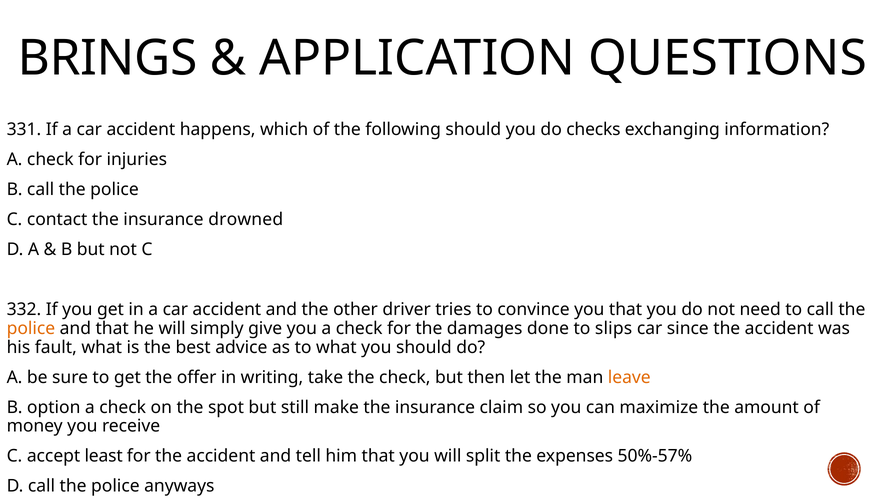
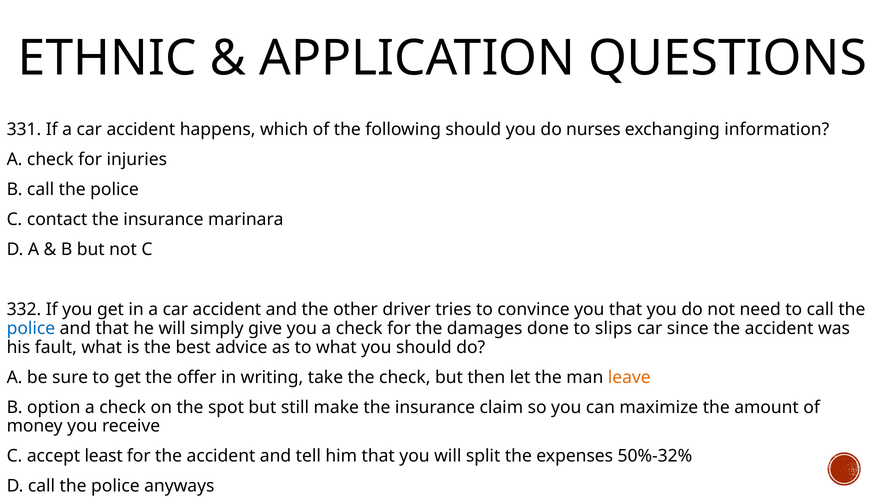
BRINGS: BRINGS -> ETHNIC
checks: checks -> nurses
drowned: drowned -> marinara
police at (31, 328) colour: orange -> blue
50%-57%: 50%-57% -> 50%-32%
